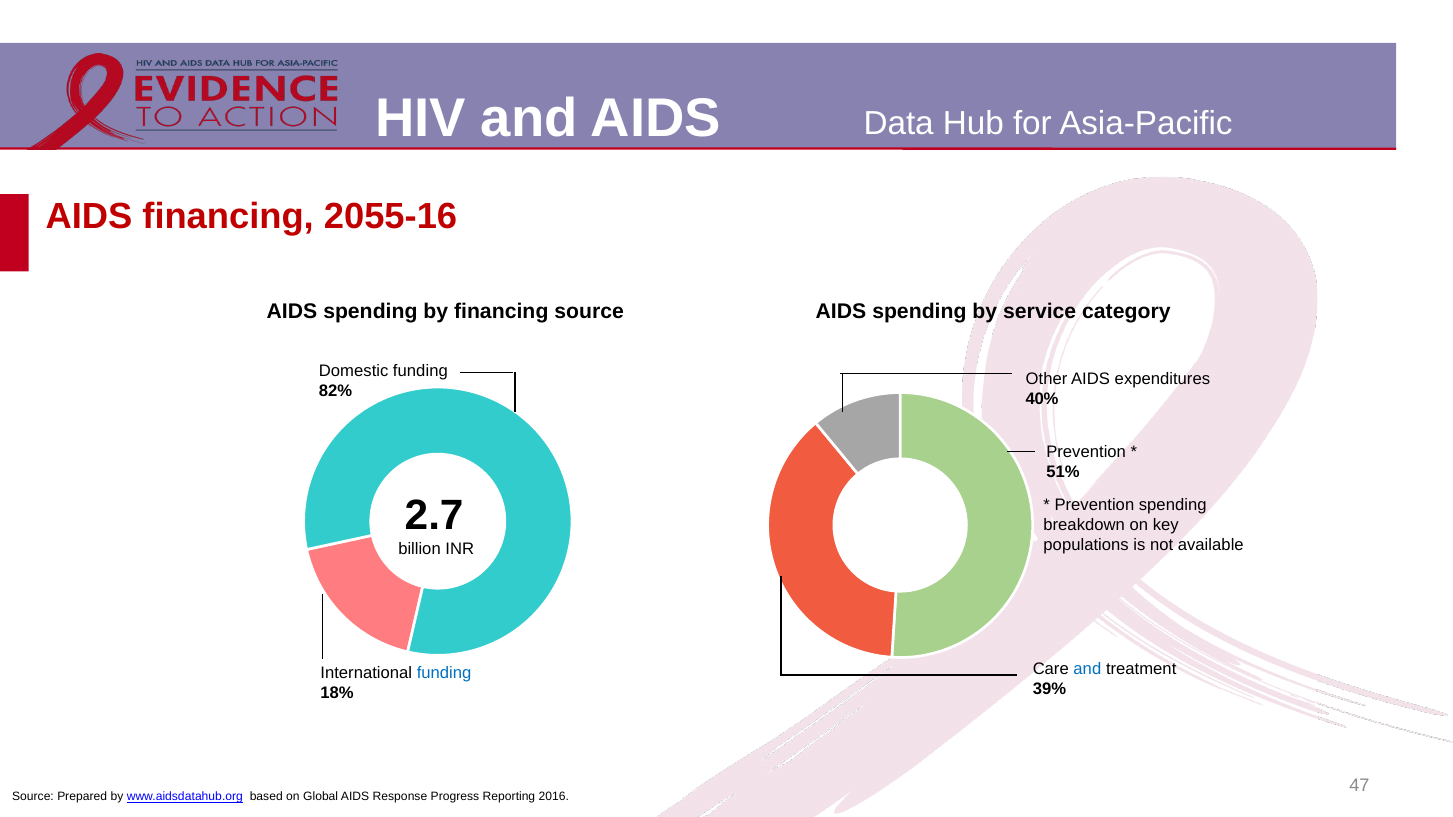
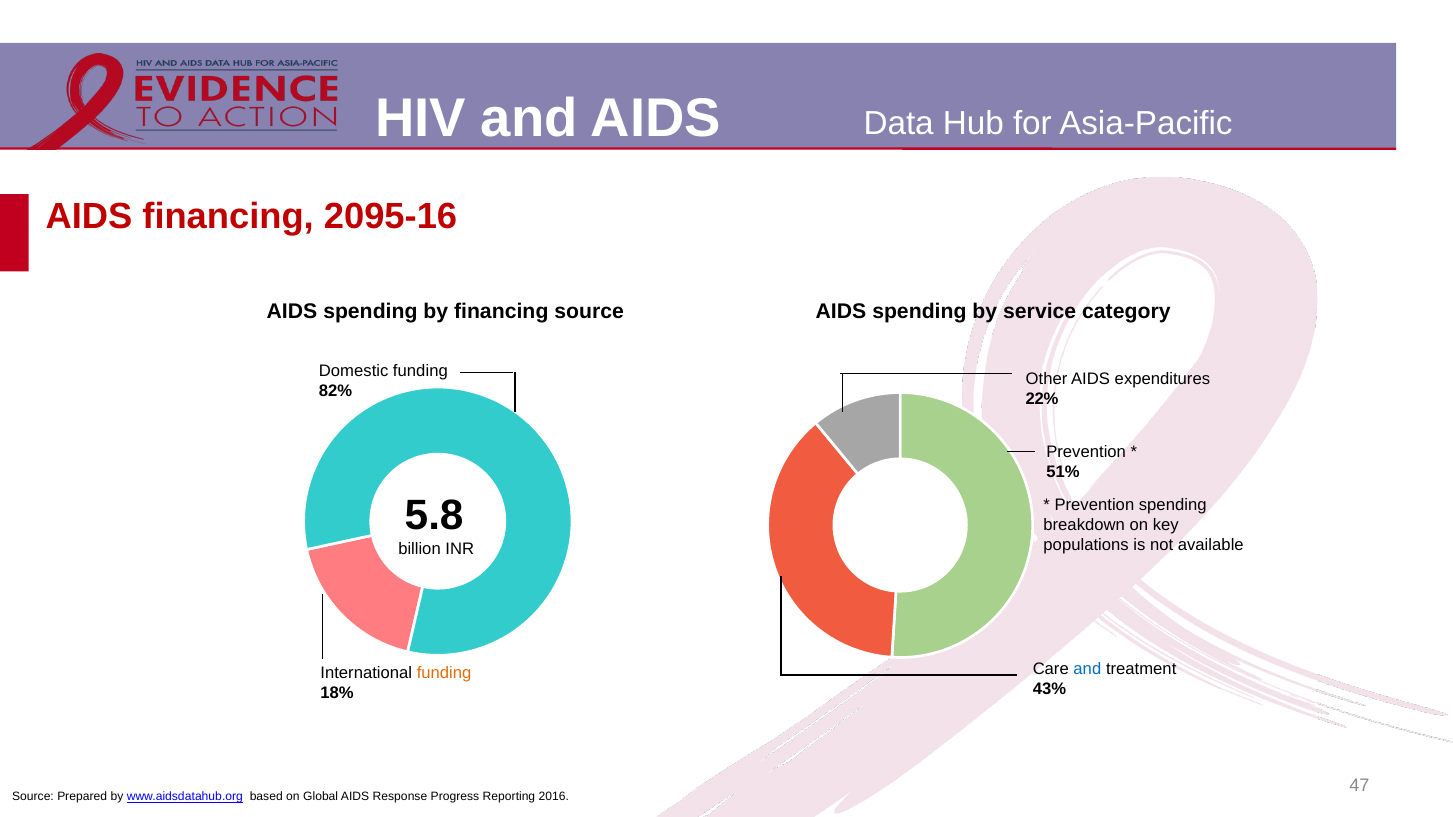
2055-16: 2055-16 -> 2095-16
40%: 40% -> 22%
2.7: 2.7 -> 5.8
funding at (444, 673) colour: blue -> orange
39%: 39% -> 43%
